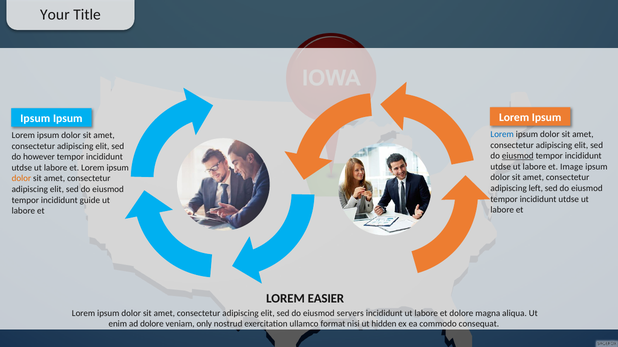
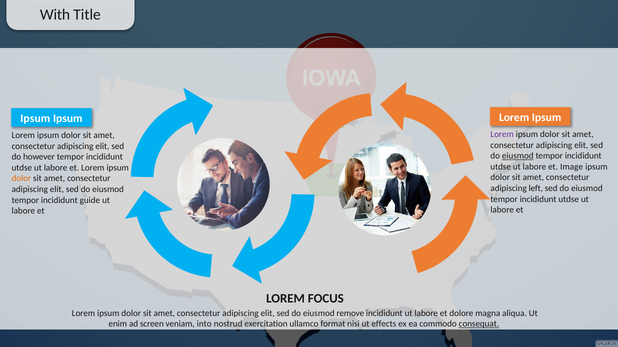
Your: Your -> With
Lorem at (502, 134) colour: blue -> purple
EASIER: EASIER -> FOCUS
servers: servers -> remove
ad dolore: dolore -> screen
only: only -> into
hidden: hidden -> effects
consequat underline: none -> present
